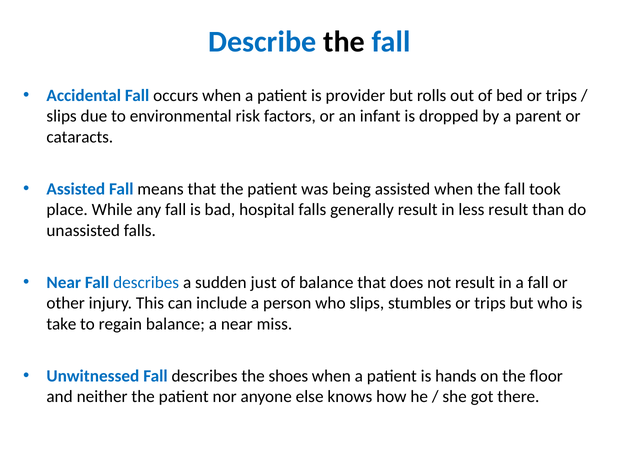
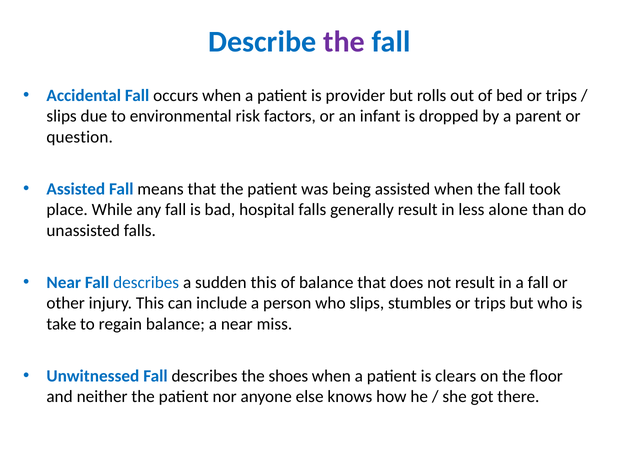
the at (344, 42) colour: black -> purple
cataracts: cataracts -> question
less result: result -> alone
sudden just: just -> this
hands: hands -> clears
